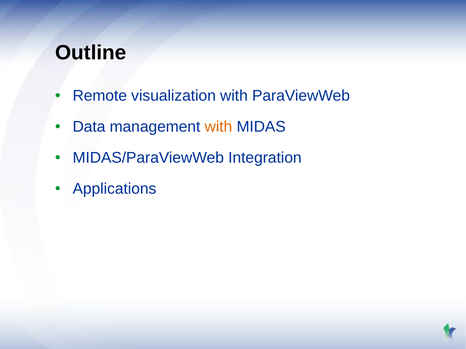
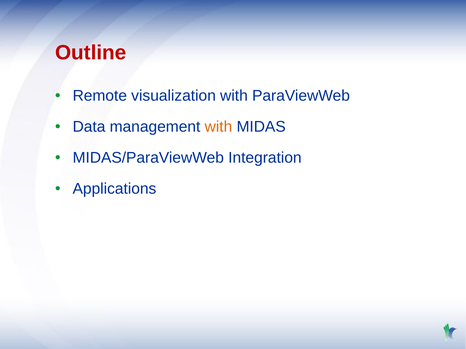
Outline colour: black -> red
